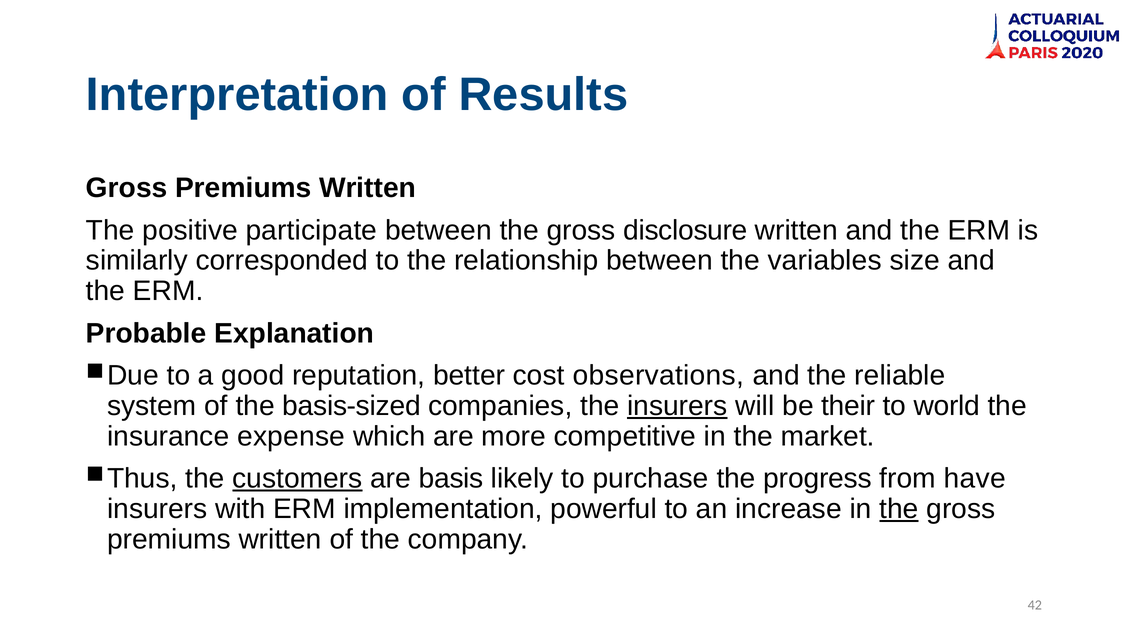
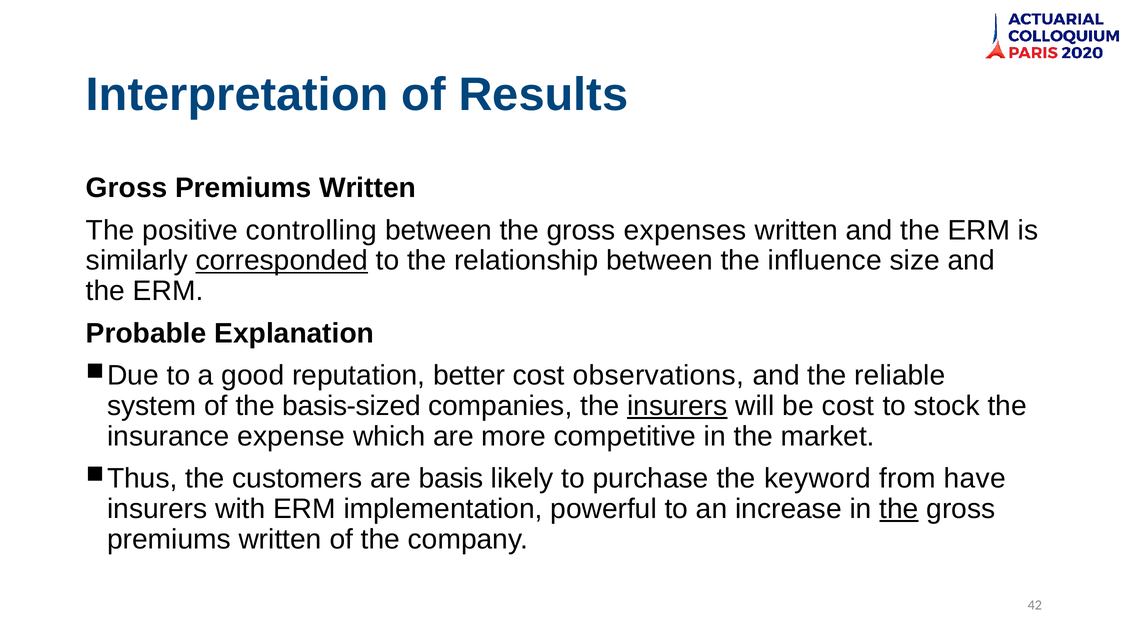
participate: participate -> controlling
disclosure: disclosure -> expenses
corresponded underline: none -> present
variables: variables -> influence
be their: their -> cost
world: world -> stock
customers underline: present -> none
progress: progress -> keyword
